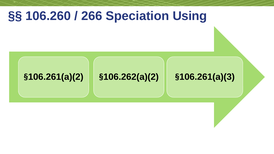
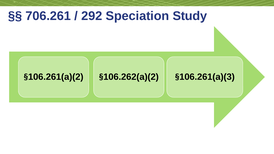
106.260: 106.260 -> 706.261
266: 266 -> 292
Using: Using -> Study
